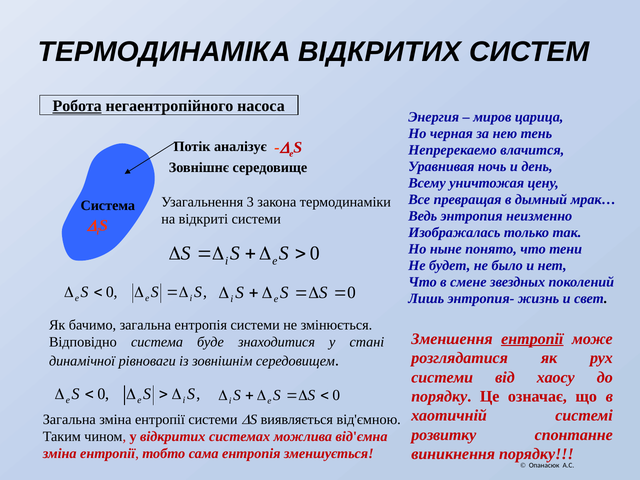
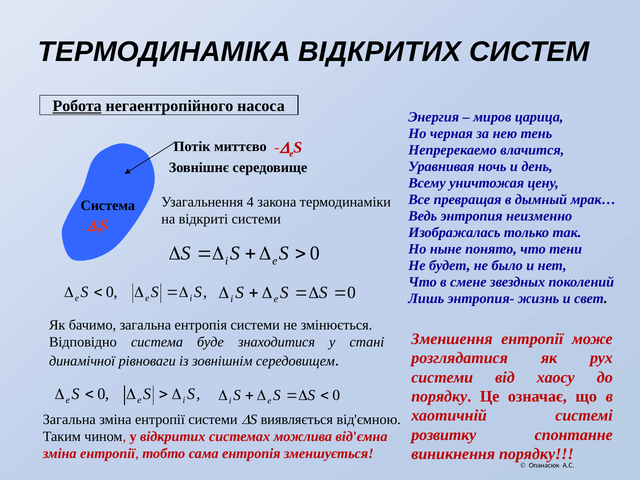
аналізує: аналізує -> миттєво
3: 3 -> 4
ентропії at (532, 339) underline: present -> none
